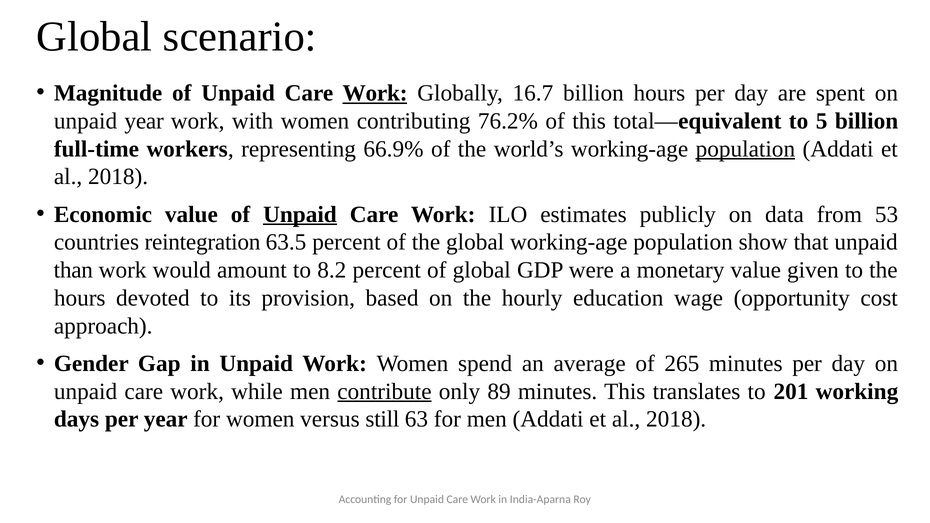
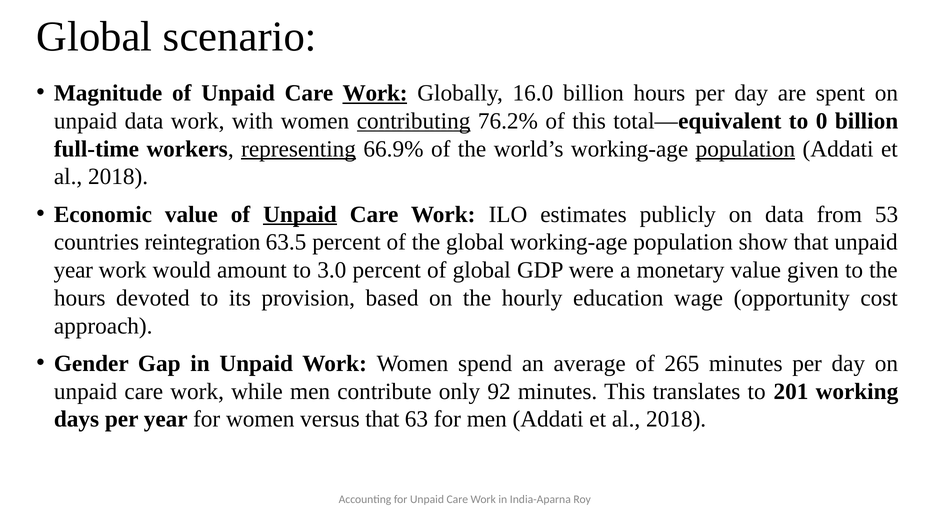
16.7: 16.7 -> 16.0
unpaid year: year -> data
contributing underline: none -> present
5: 5 -> 0
representing underline: none -> present
than at (73, 270): than -> year
8.2: 8.2 -> 3.0
contribute underline: present -> none
89: 89 -> 92
versus still: still -> that
